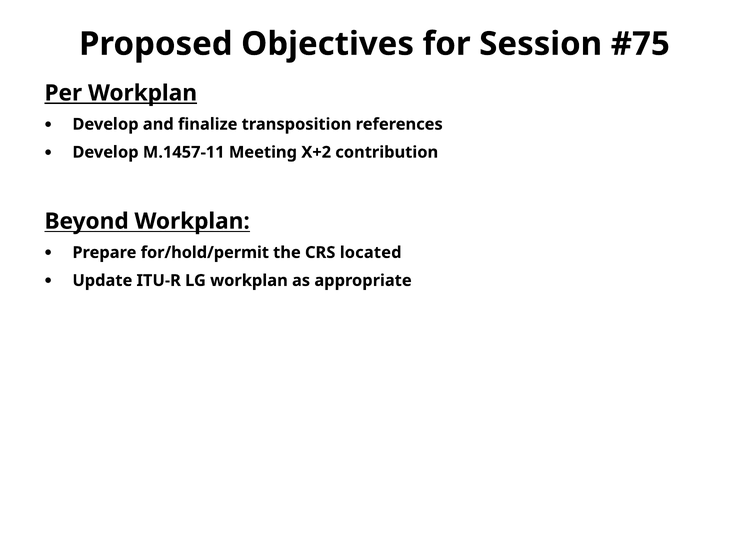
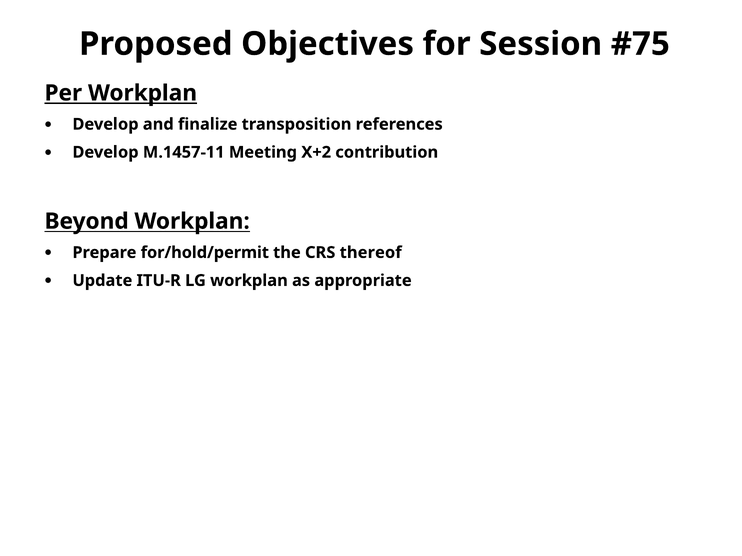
located: located -> thereof
